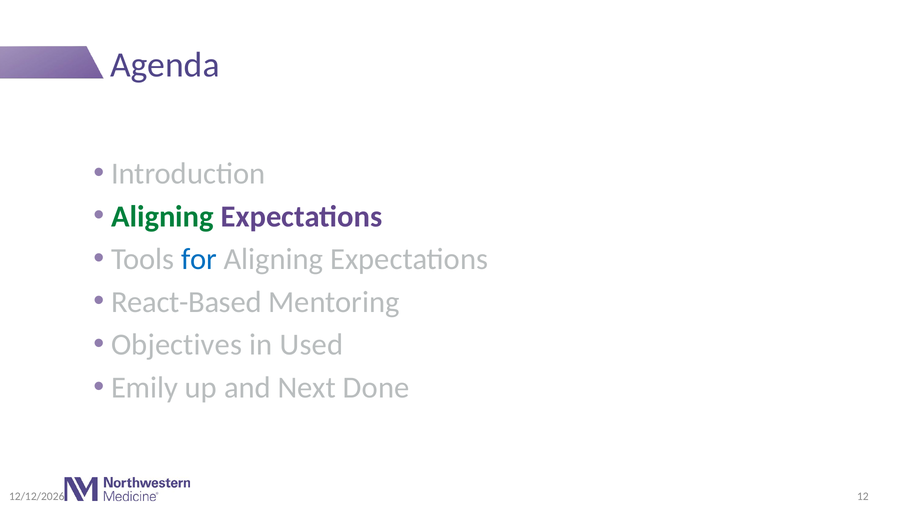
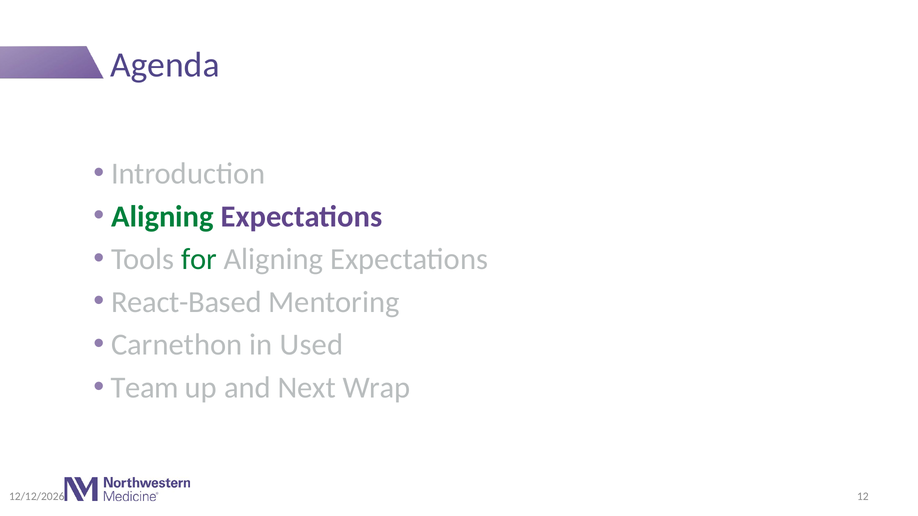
for colour: blue -> green
Objectives: Objectives -> Carnethon
Emily: Emily -> Team
Done: Done -> Wrap
